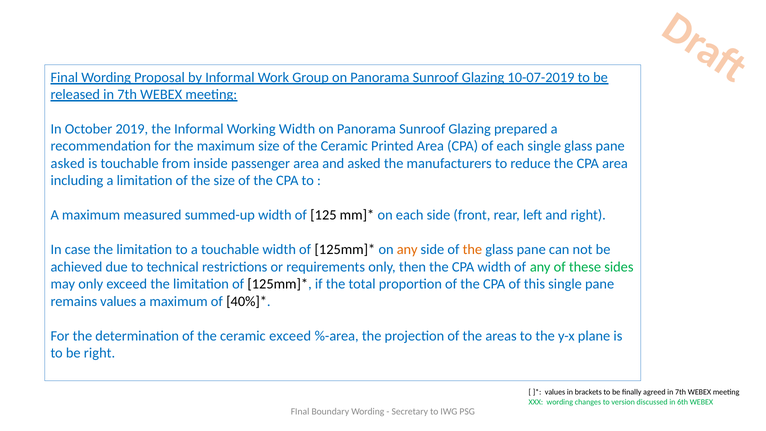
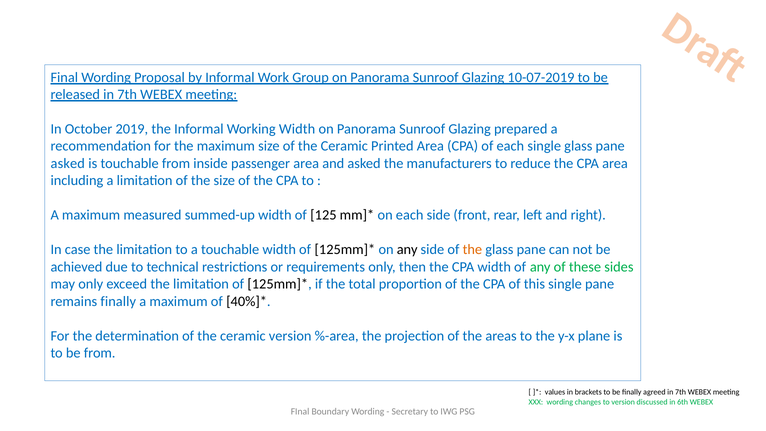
any at (407, 250) colour: orange -> black
remains values: values -> finally
ceramic exceed: exceed -> version
be right: right -> from
